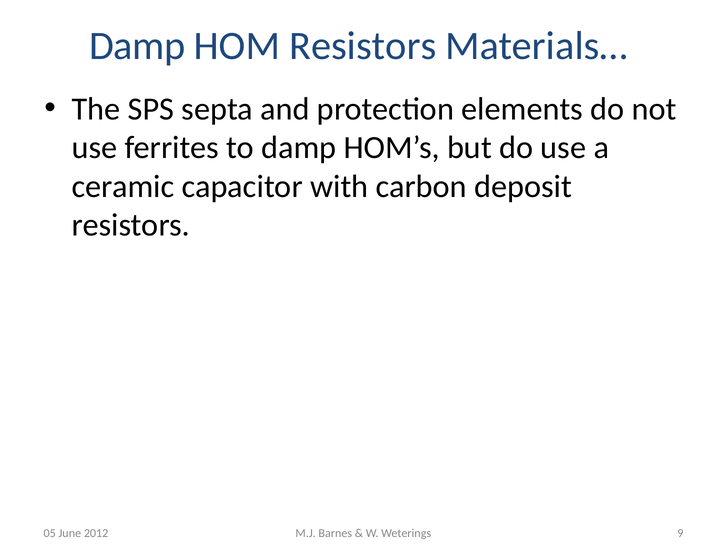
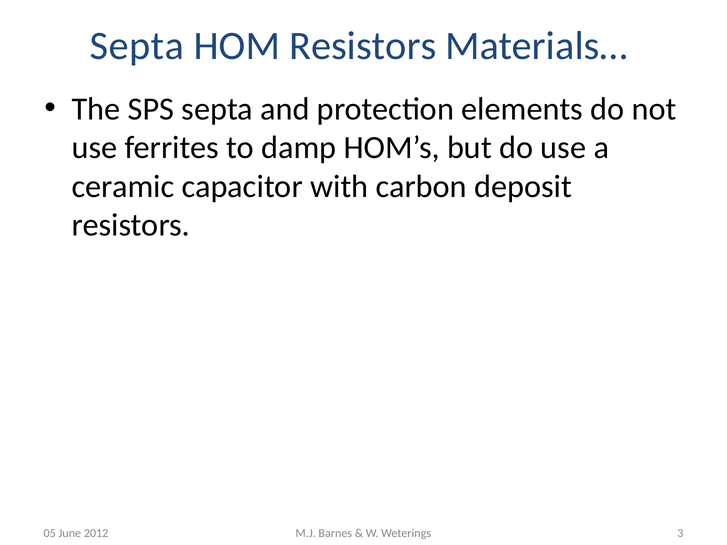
Damp at (137, 46): Damp -> Septa
9: 9 -> 3
